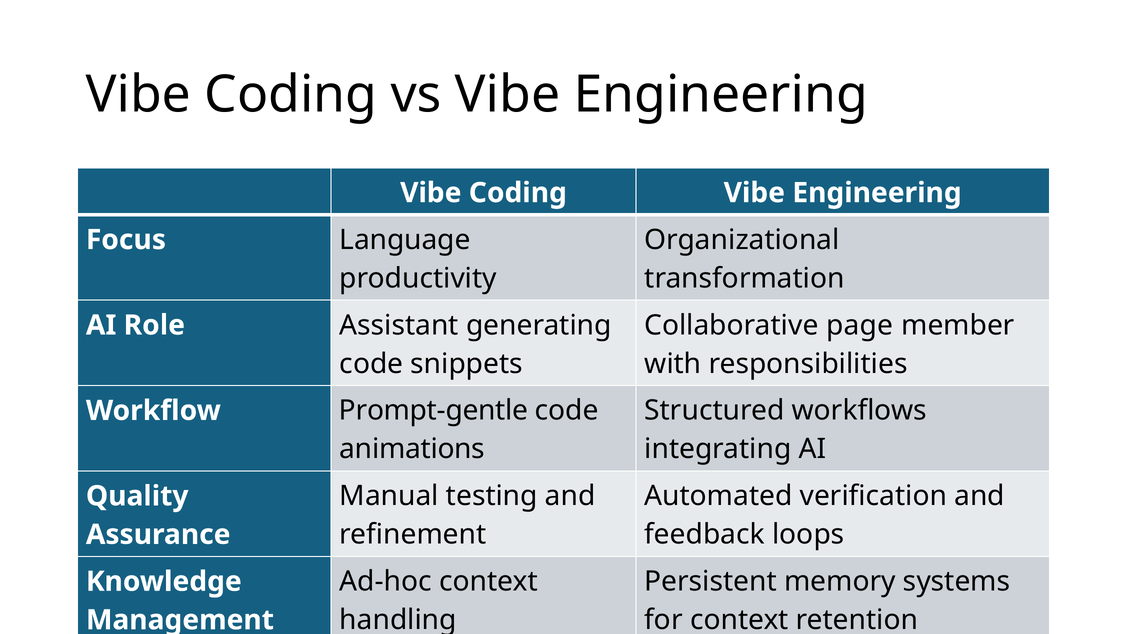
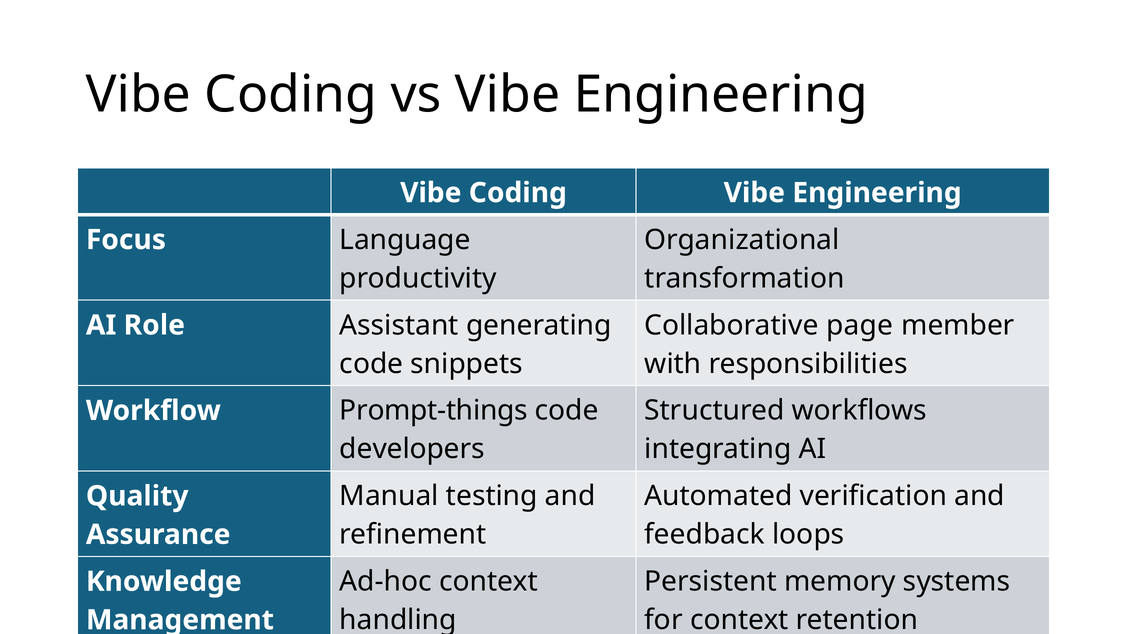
Prompt-gentle: Prompt-gentle -> Prompt-things
animations: animations -> developers
